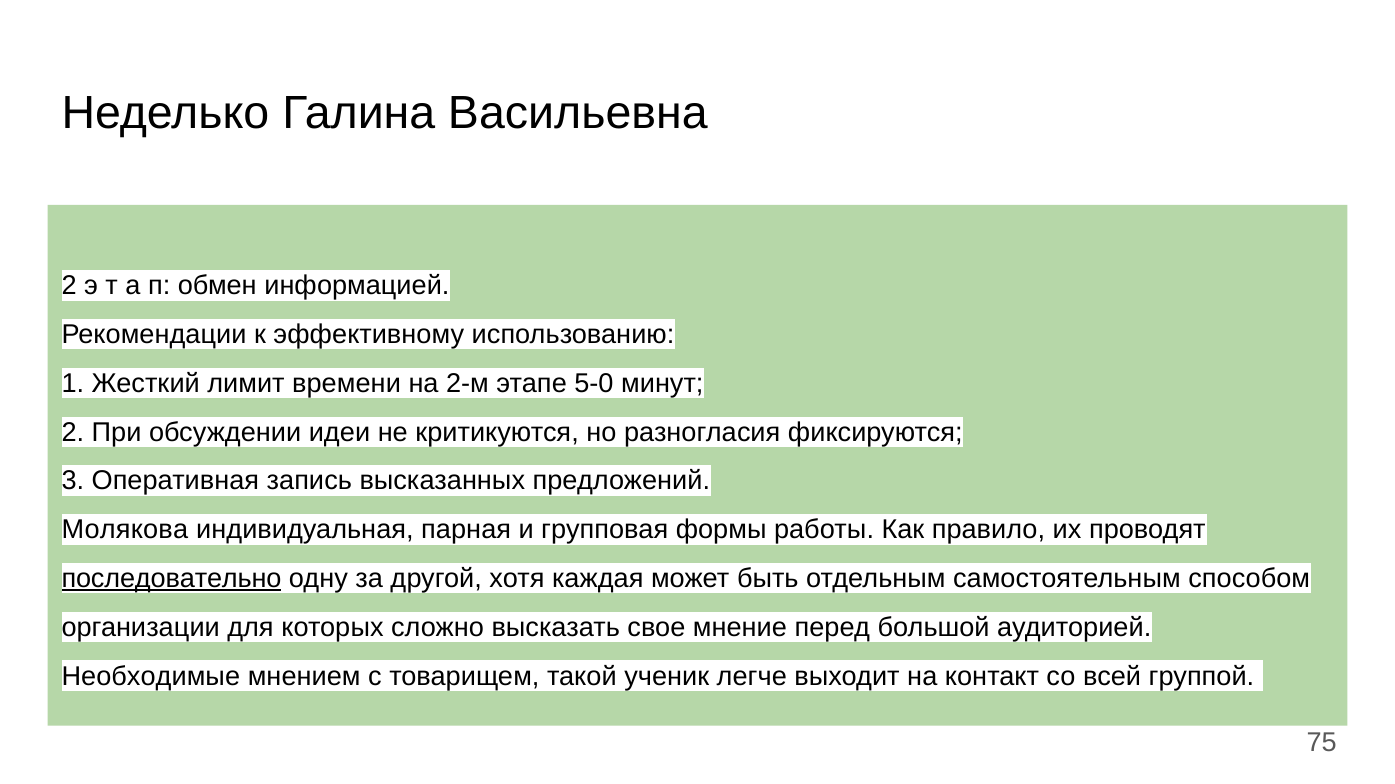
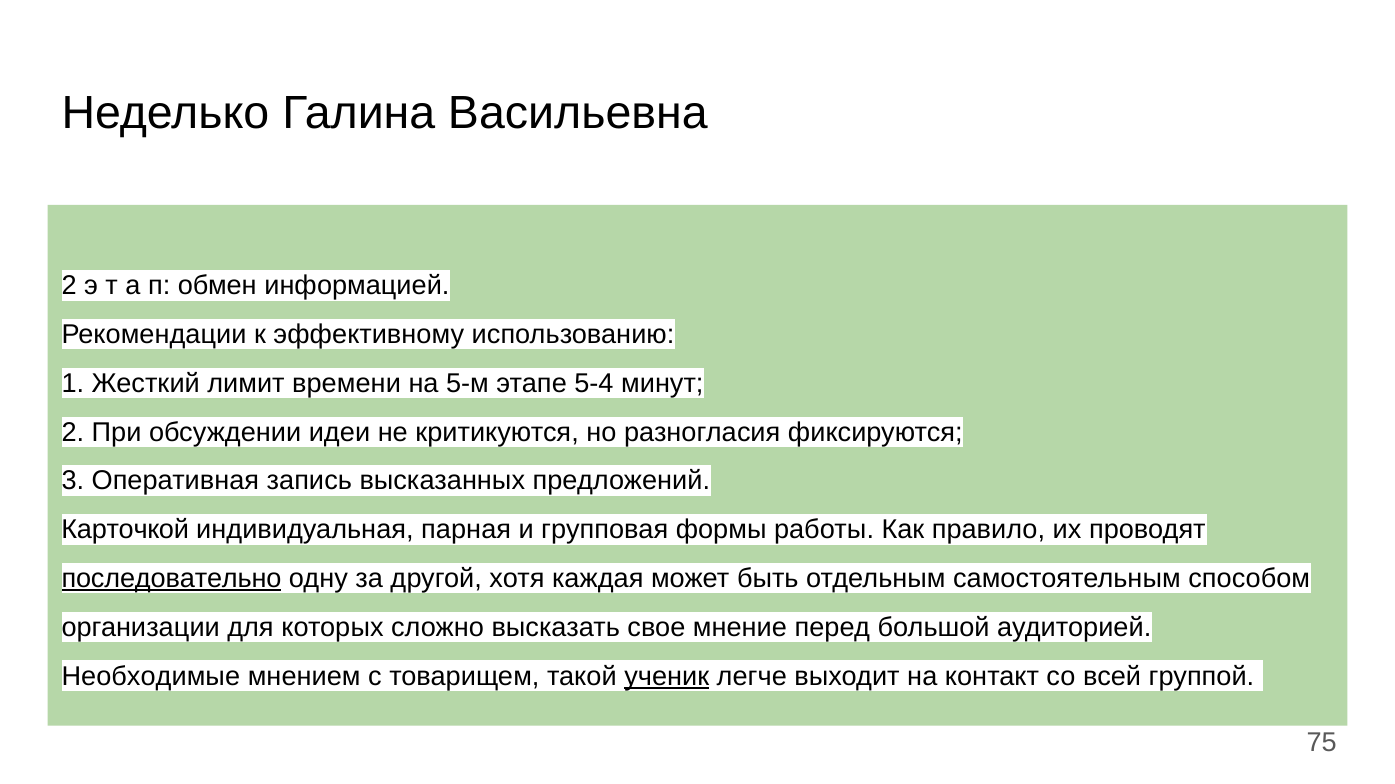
2-м: 2-м -> 5-м
5-0: 5-0 -> 5-4
Молякова: Молякова -> Карточкой
ученик underline: none -> present
